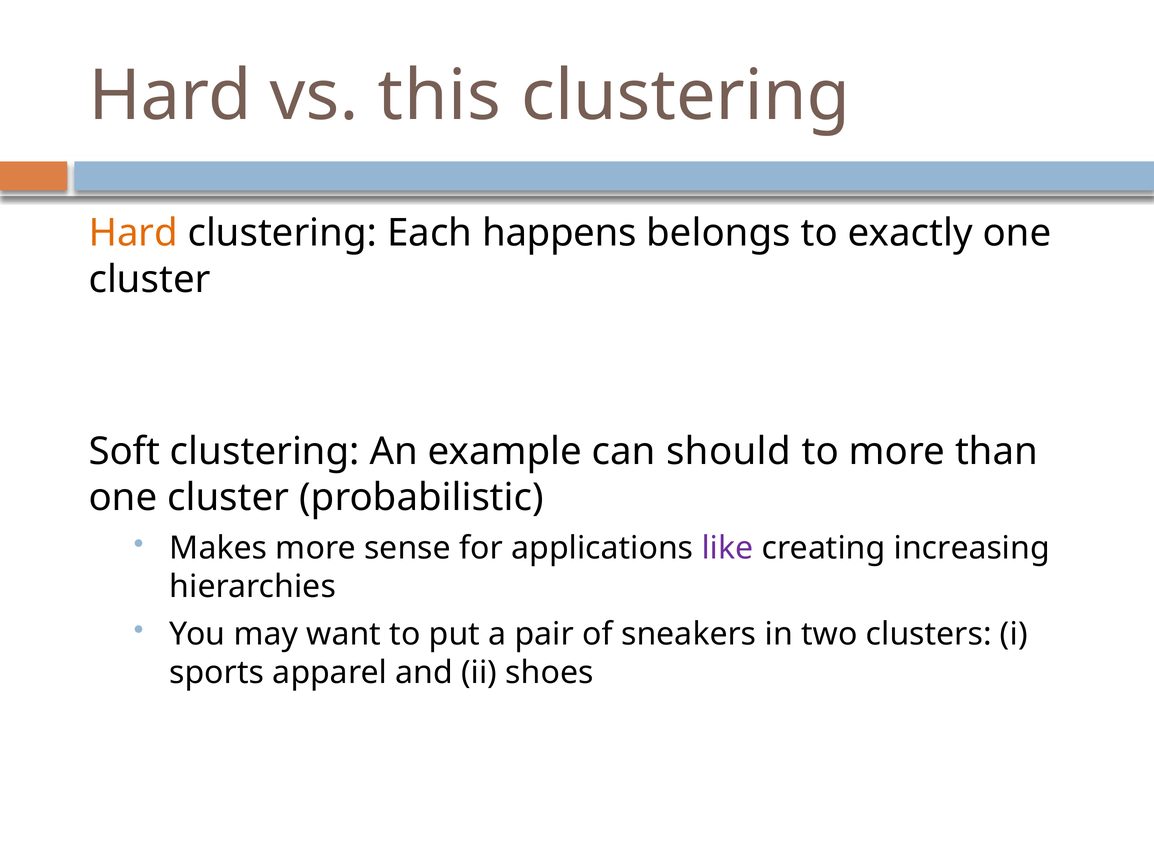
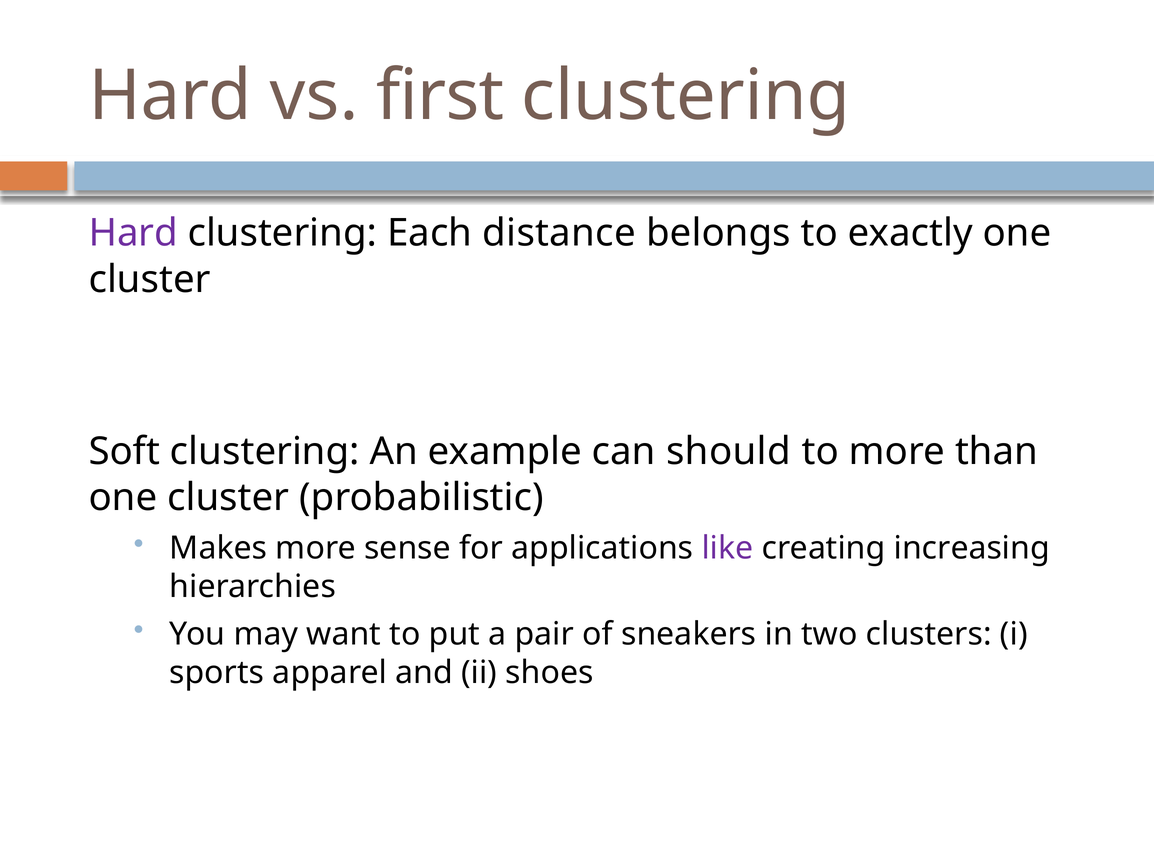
this: this -> first
Hard at (133, 233) colour: orange -> purple
happens: happens -> distance
